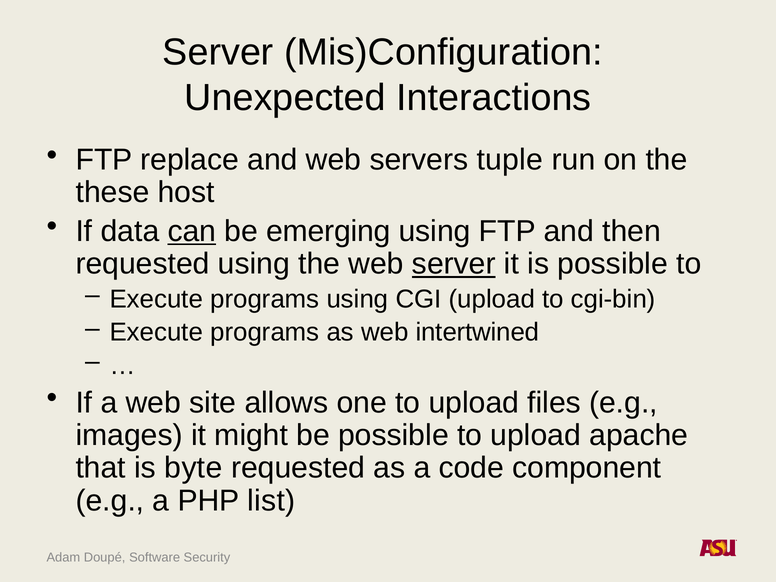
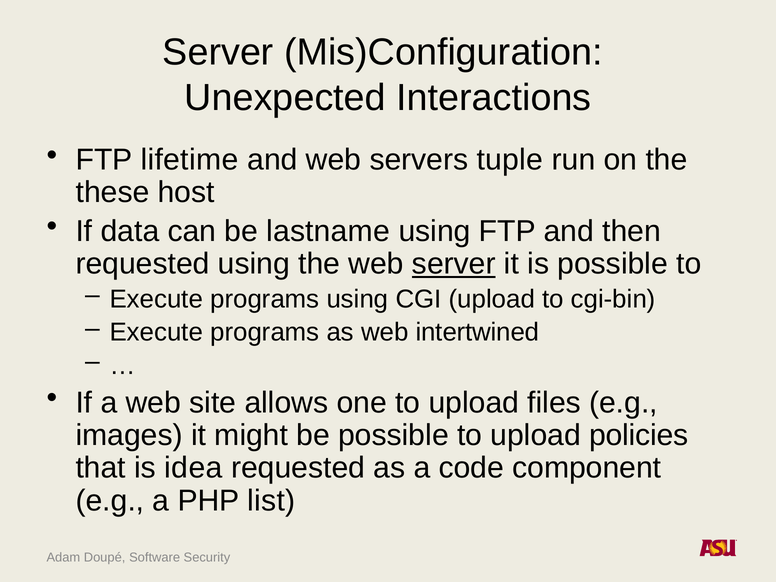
replace: replace -> lifetime
can underline: present -> none
emerging: emerging -> lastname
apache: apache -> policies
byte: byte -> idea
